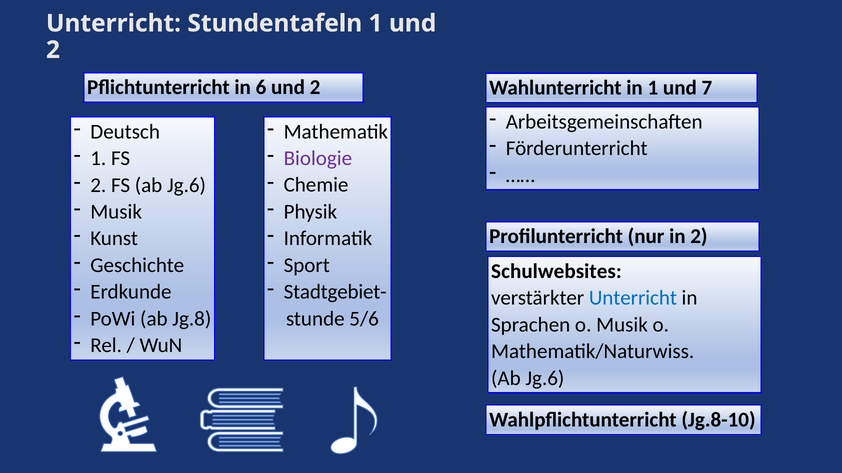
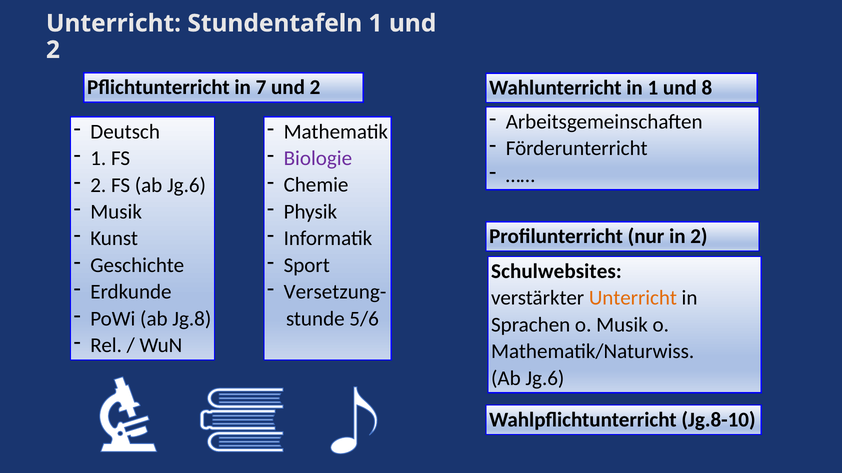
6: 6 -> 7
7: 7 -> 8
Stadtgebiet-: Stadtgebiet- -> Versetzung-
Unterricht at (633, 298) colour: blue -> orange
